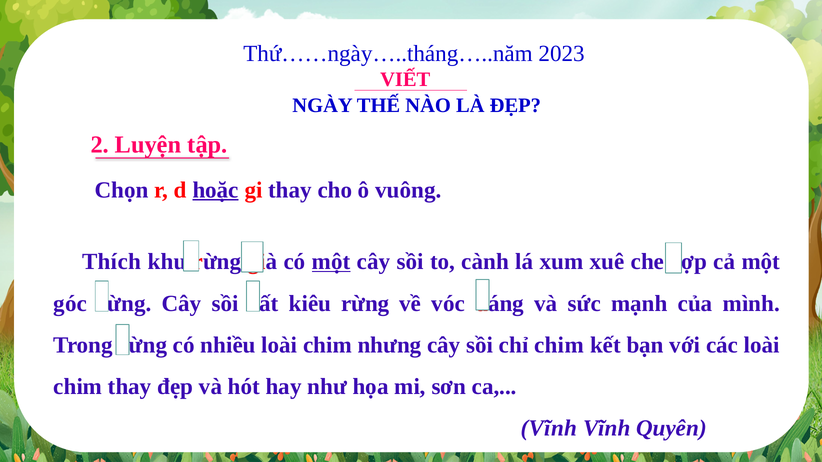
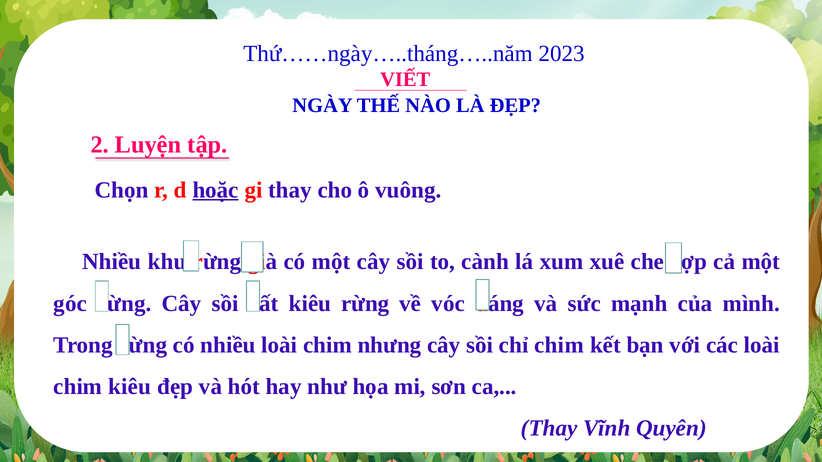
Thích at (112, 261): Thích -> Nhiều
một at (331, 261) underline: present -> none
chim thay: thay -> kiêu
Vĩnh at (549, 428): Vĩnh -> Thay
